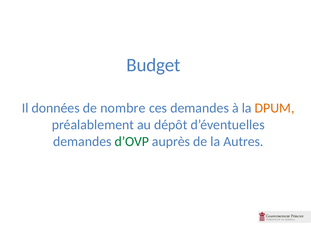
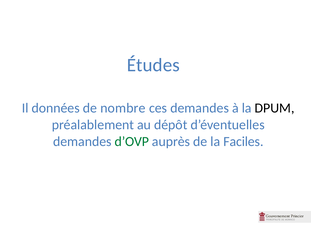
Budget: Budget -> Études
DPUM colour: orange -> black
Autres: Autres -> Faciles
